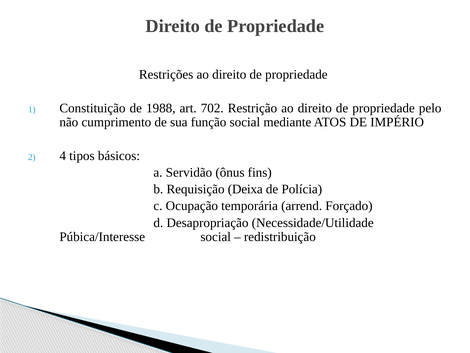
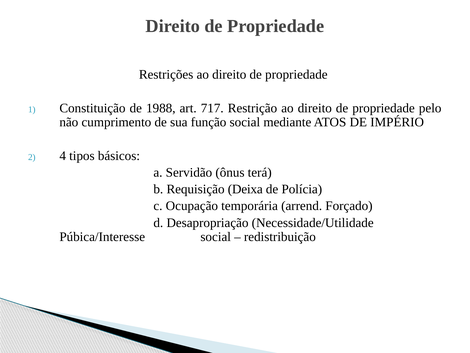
702: 702 -> 717
fins: fins -> terá
